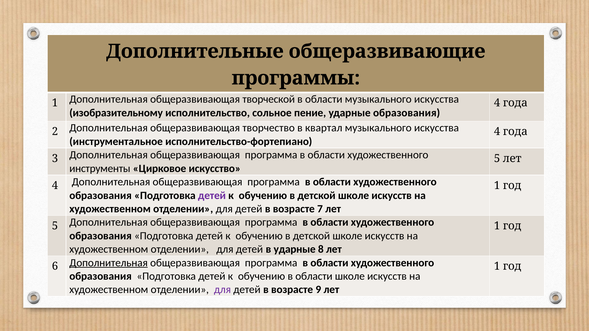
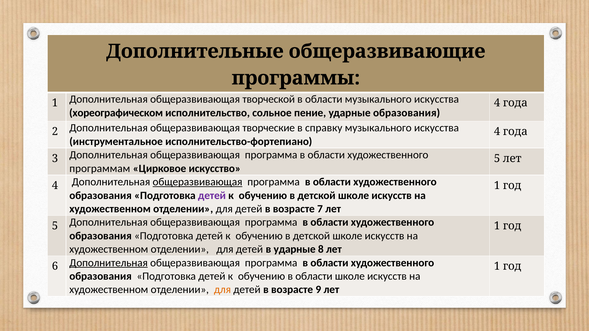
изобразительному: изобразительному -> хореографическом
творчество: творчество -> творческие
квартал: квартал -> справку
инструменты: инструменты -> программам
общеразвивающая at (198, 182) underline: none -> present
для at (222, 290) colour: purple -> orange
